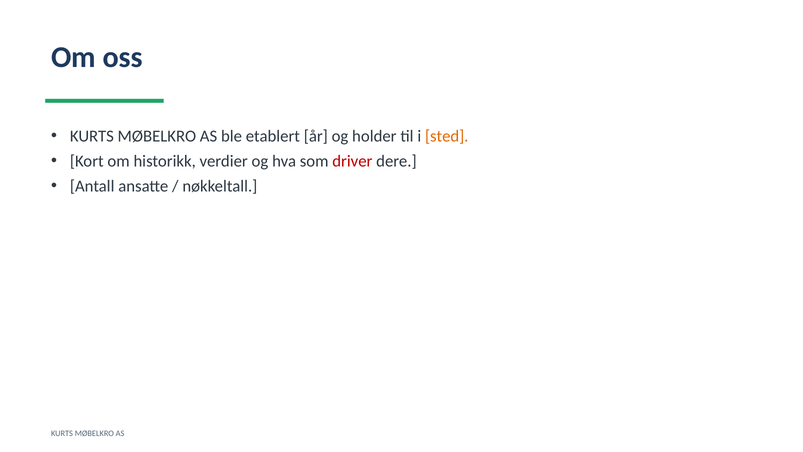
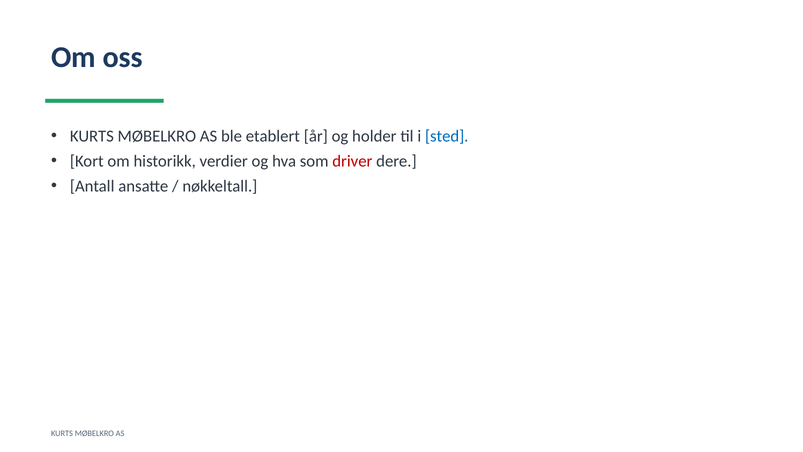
sted colour: orange -> blue
